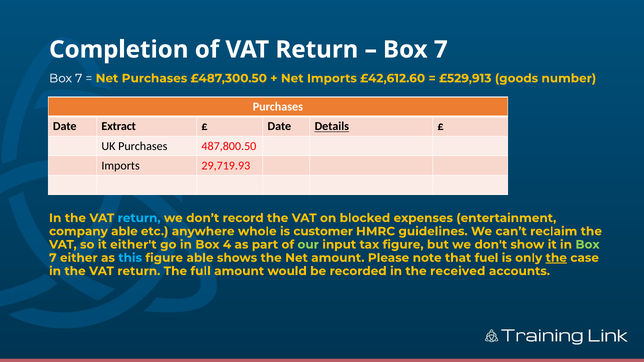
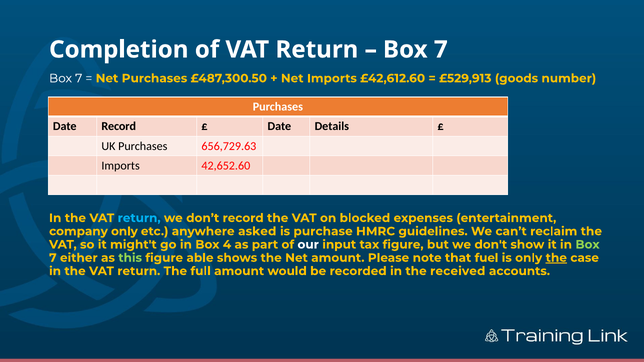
Date Extract: Extract -> Record
Details underline: present -> none
487,800.50: 487,800.50 -> 656,729.63
29,719.93: 29,719.93 -> 42,652.60
company able: able -> only
whole: whole -> asked
customer: customer -> purchase
either't: either't -> might't
our colour: light green -> white
this colour: light blue -> light green
